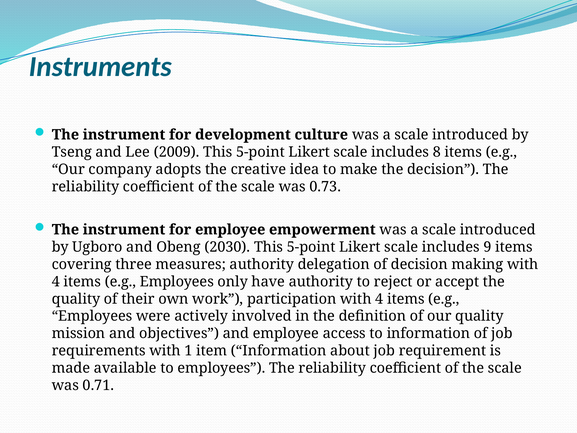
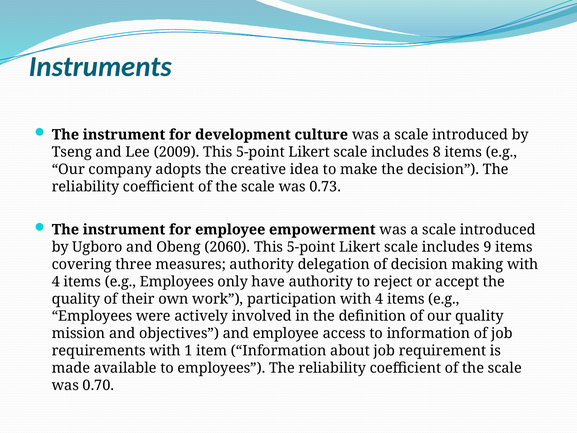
2030: 2030 -> 2060
0.71: 0.71 -> 0.70
